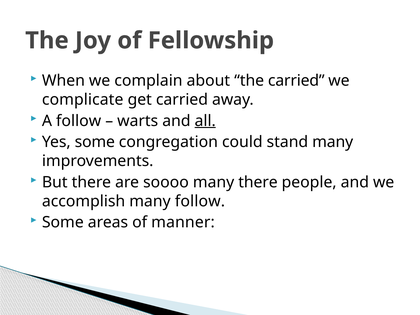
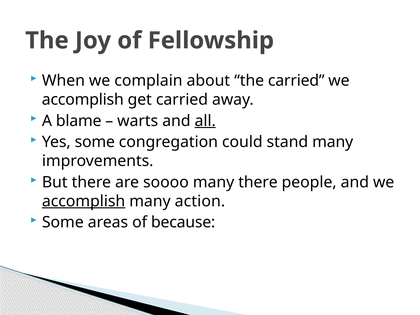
complicate at (83, 100): complicate -> accomplish
A follow: follow -> blame
accomplish at (84, 201) underline: none -> present
many follow: follow -> action
manner: manner -> because
